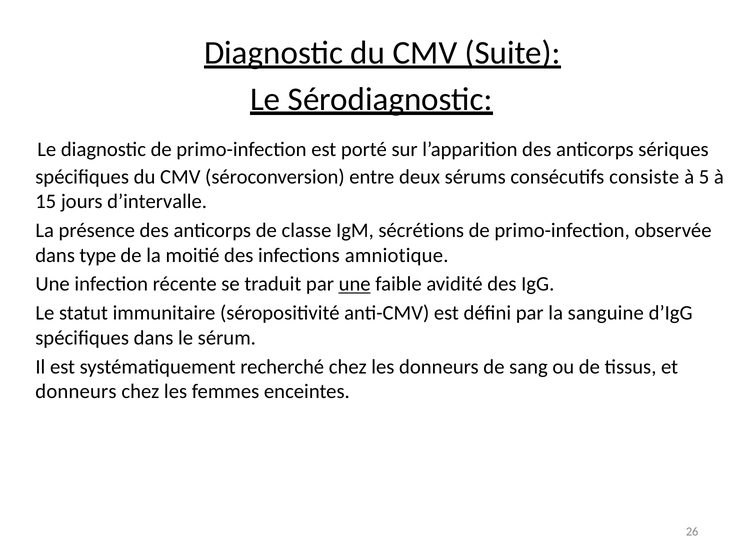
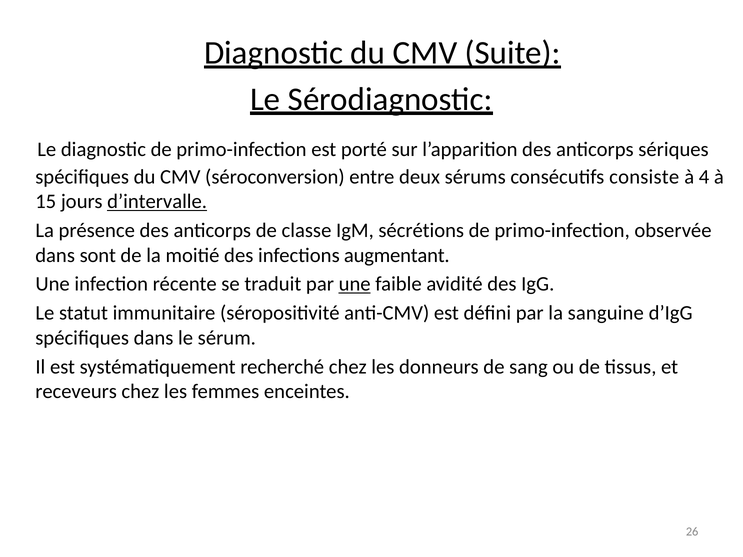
5: 5 -> 4
d’intervalle underline: none -> present
type: type -> sont
amniotique: amniotique -> augmentant
donneurs at (76, 392): donneurs -> receveurs
